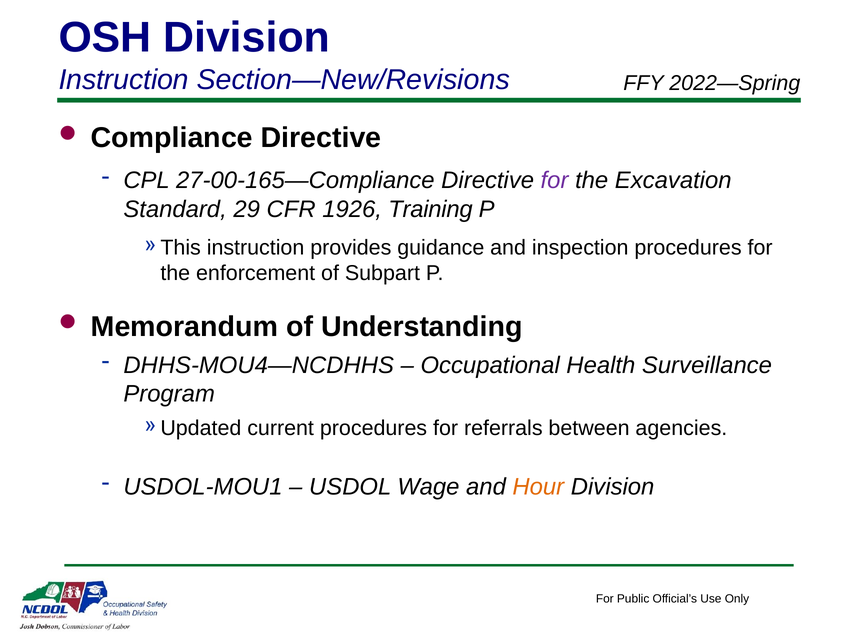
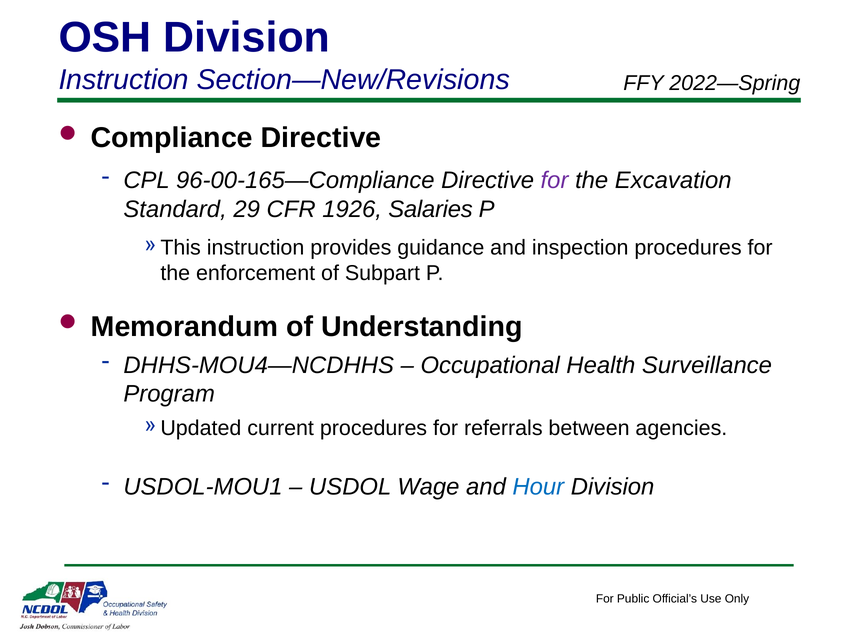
27-00-165—Compliance: 27-00-165—Compliance -> 96-00-165—Compliance
Training: Training -> Salaries
Hour colour: orange -> blue
